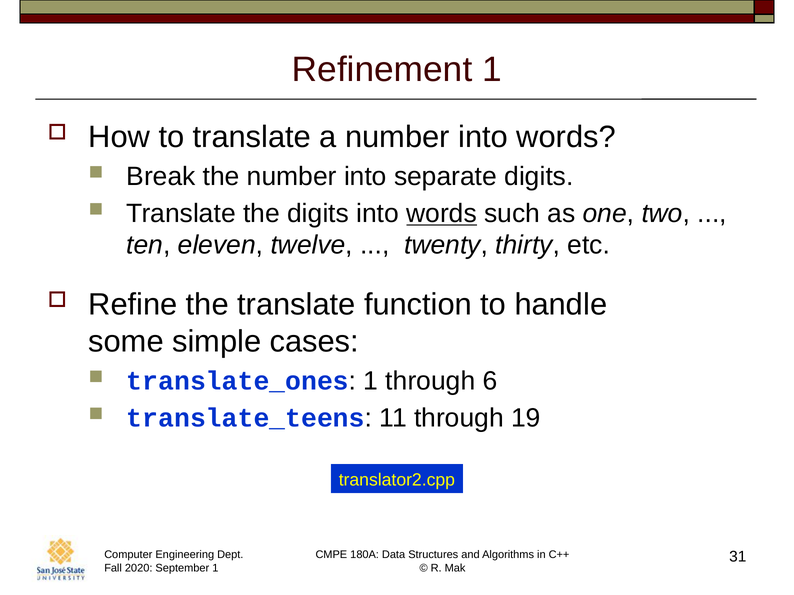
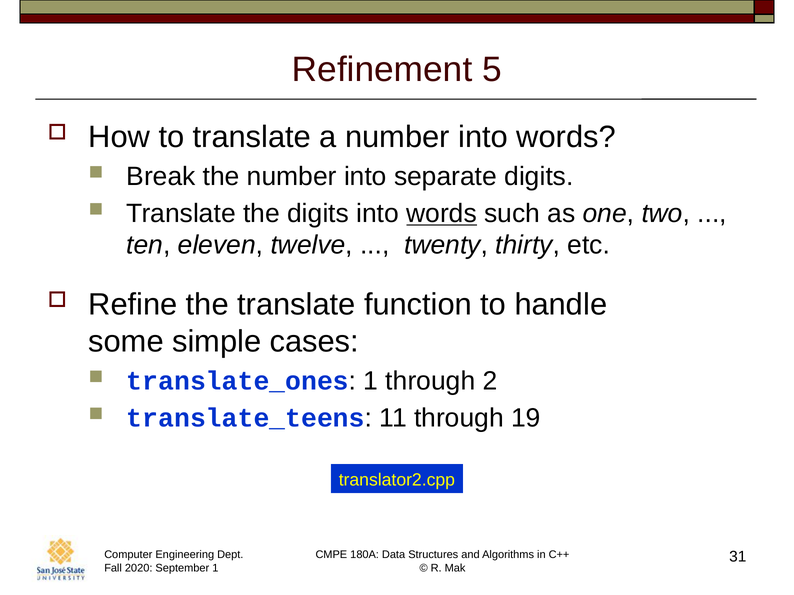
Refinement 1: 1 -> 5
6: 6 -> 2
